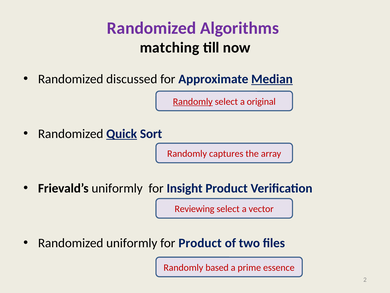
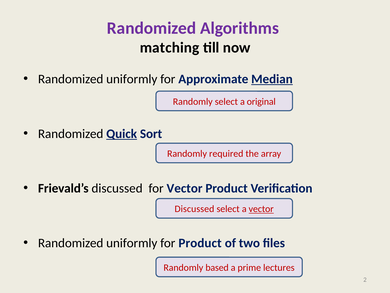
discussed at (132, 79): discussed -> uniformly
Randomly at (193, 101) underline: present -> none
captures: captures -> required
Frievald’s uniformly: uniformly -> discussed
for Insight: Insight -> Vector
Reviewing at (195, 209): Reviewing -> Discussed
vector at (261, 209) underline: none -> present
essence: essence -> lectures
